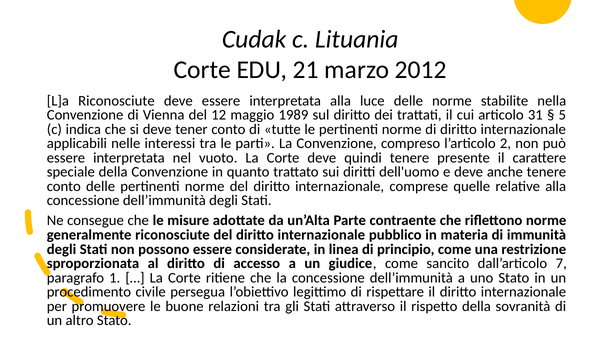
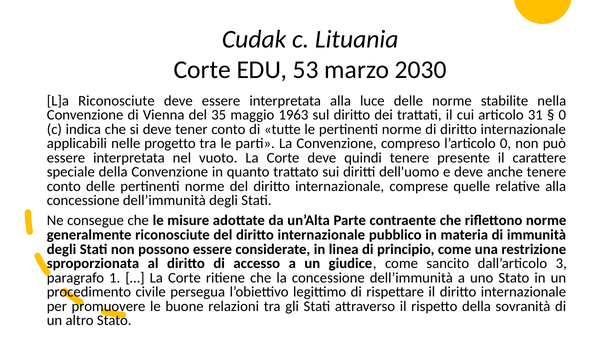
21: 21 -> 53
2012: 2012 -> 2030
12: 12 -> 35
1989: 1989 -> 1963
5 at (562, 115): 5 -> 0
interessi: interessi -> progetto
l’articolo 2: 2 -> 0
7: 7 -> 3
